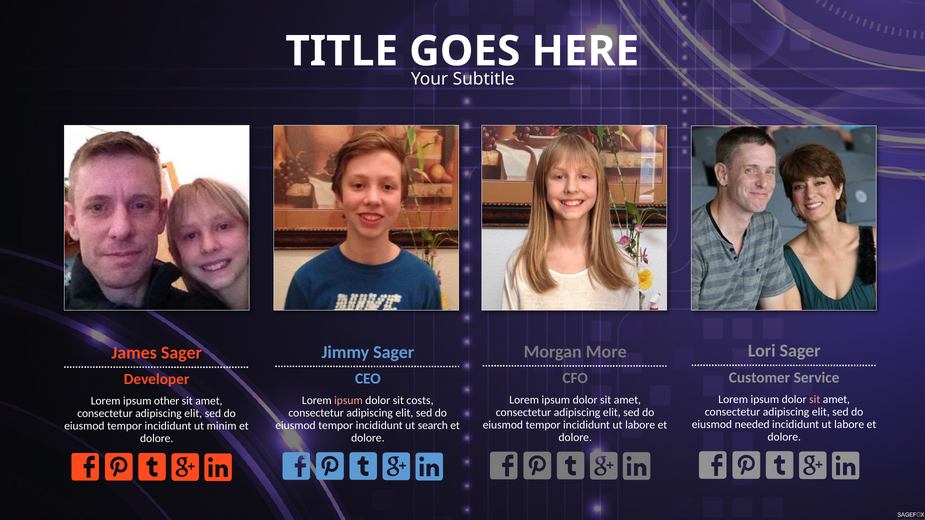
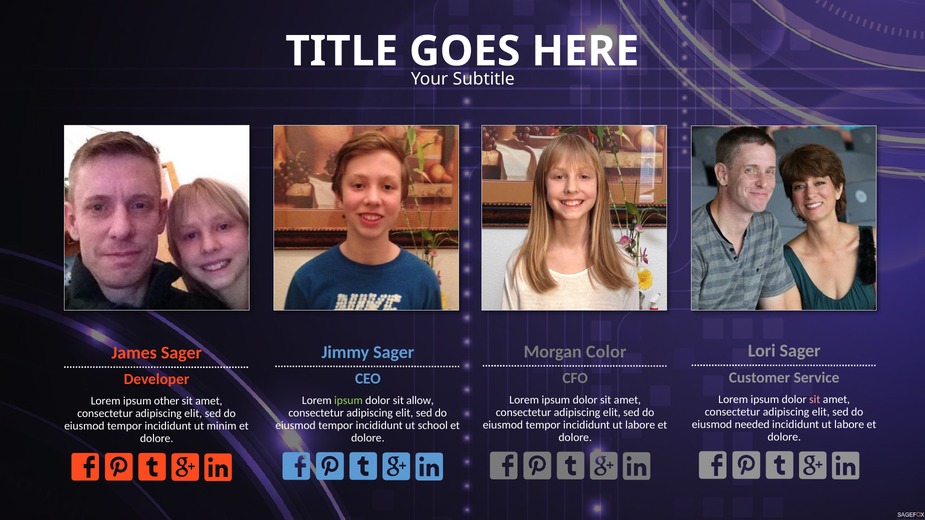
More: More -> Color
ipsum at (348, 401) colour: pink -> light green
costs: costs -> allow
search: search -> school
